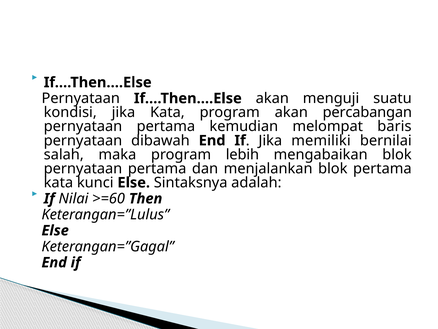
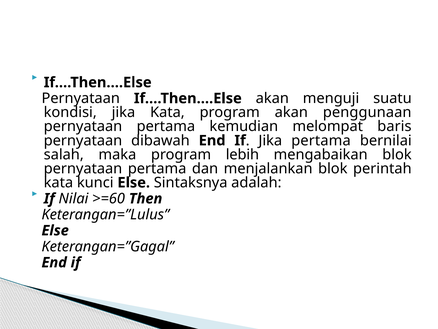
percabangan: percabangan -> penggunaan
Jika memiliki: memiliki -> pertama
blok pertama: pertama -> perintah
